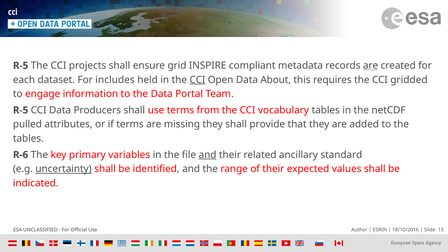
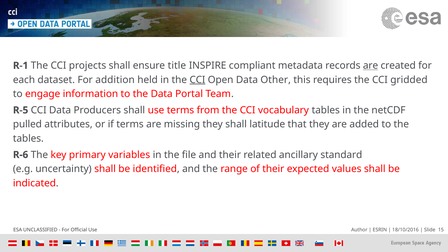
R-5 at (21, 66): R-5 -> R-1
grid: grid -> title
includes: includes -> addition
About: About -> Other
provide: provide -> latitude
and at (208, 155) underline: present -> none
uncertainty underline: present -> none
